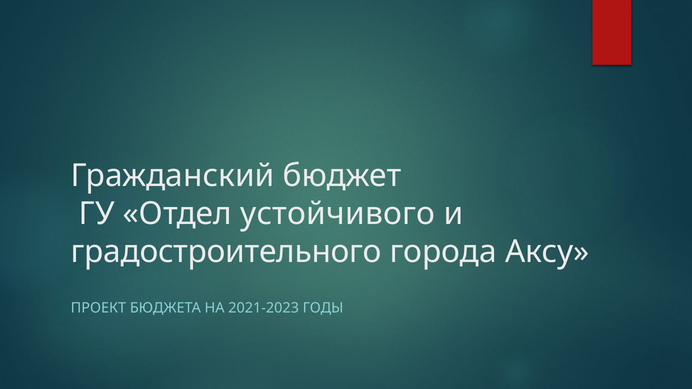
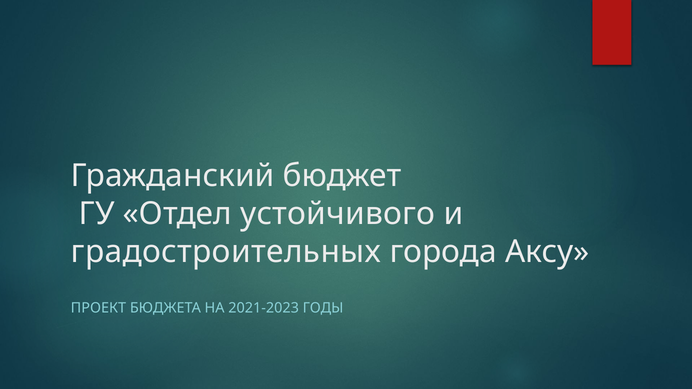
градостроительного: градостроительного -> градостроительных
